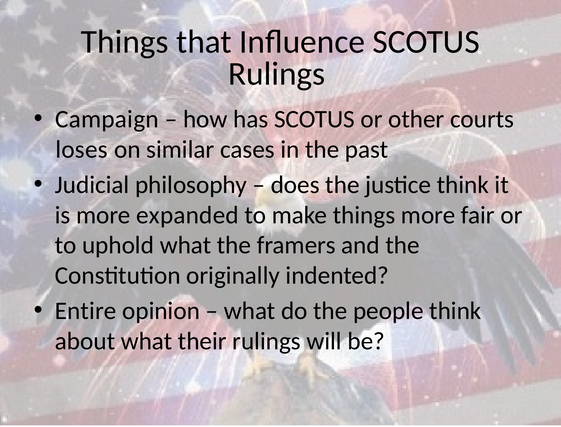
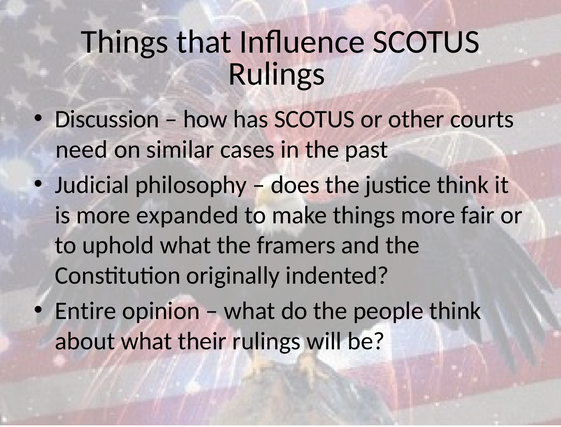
Campaign: Campaign -> Discussion
loses: loses -> need
